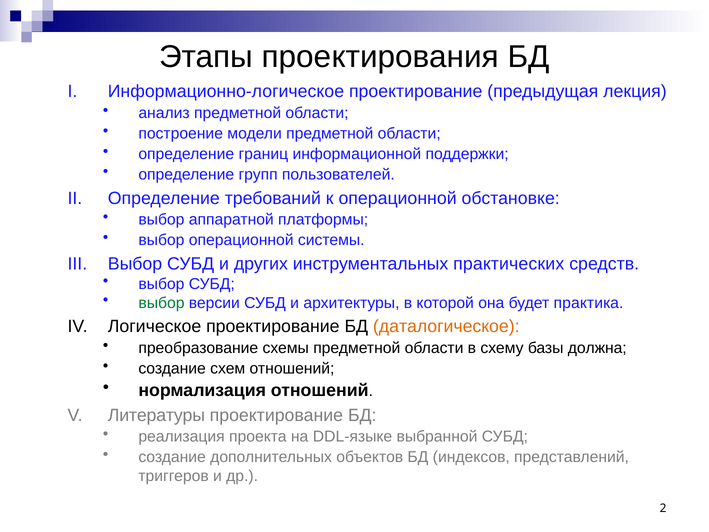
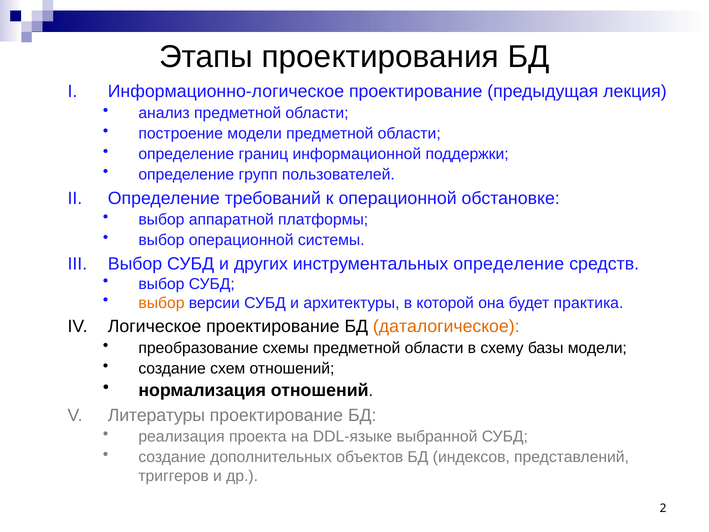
инструментальных практических: практических -> определение
выбор at (161, 303) colour: green -> orange
базы должна: должна -> модели
